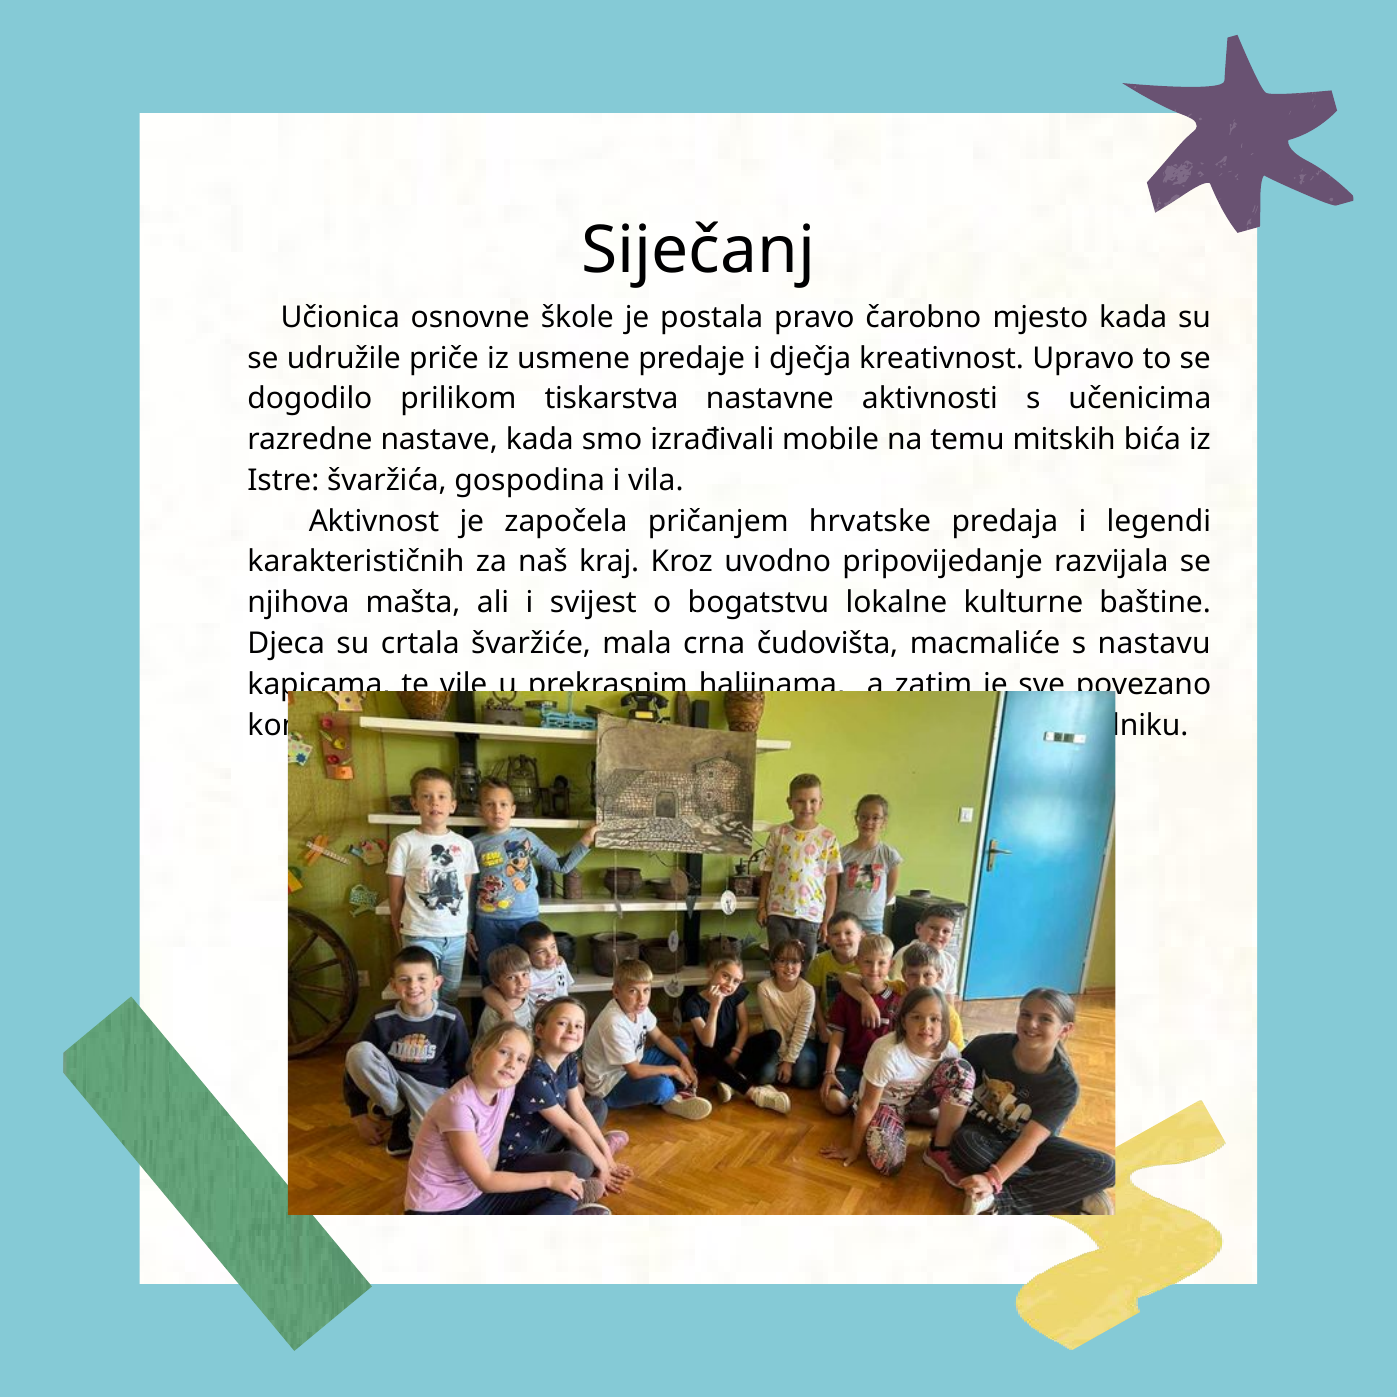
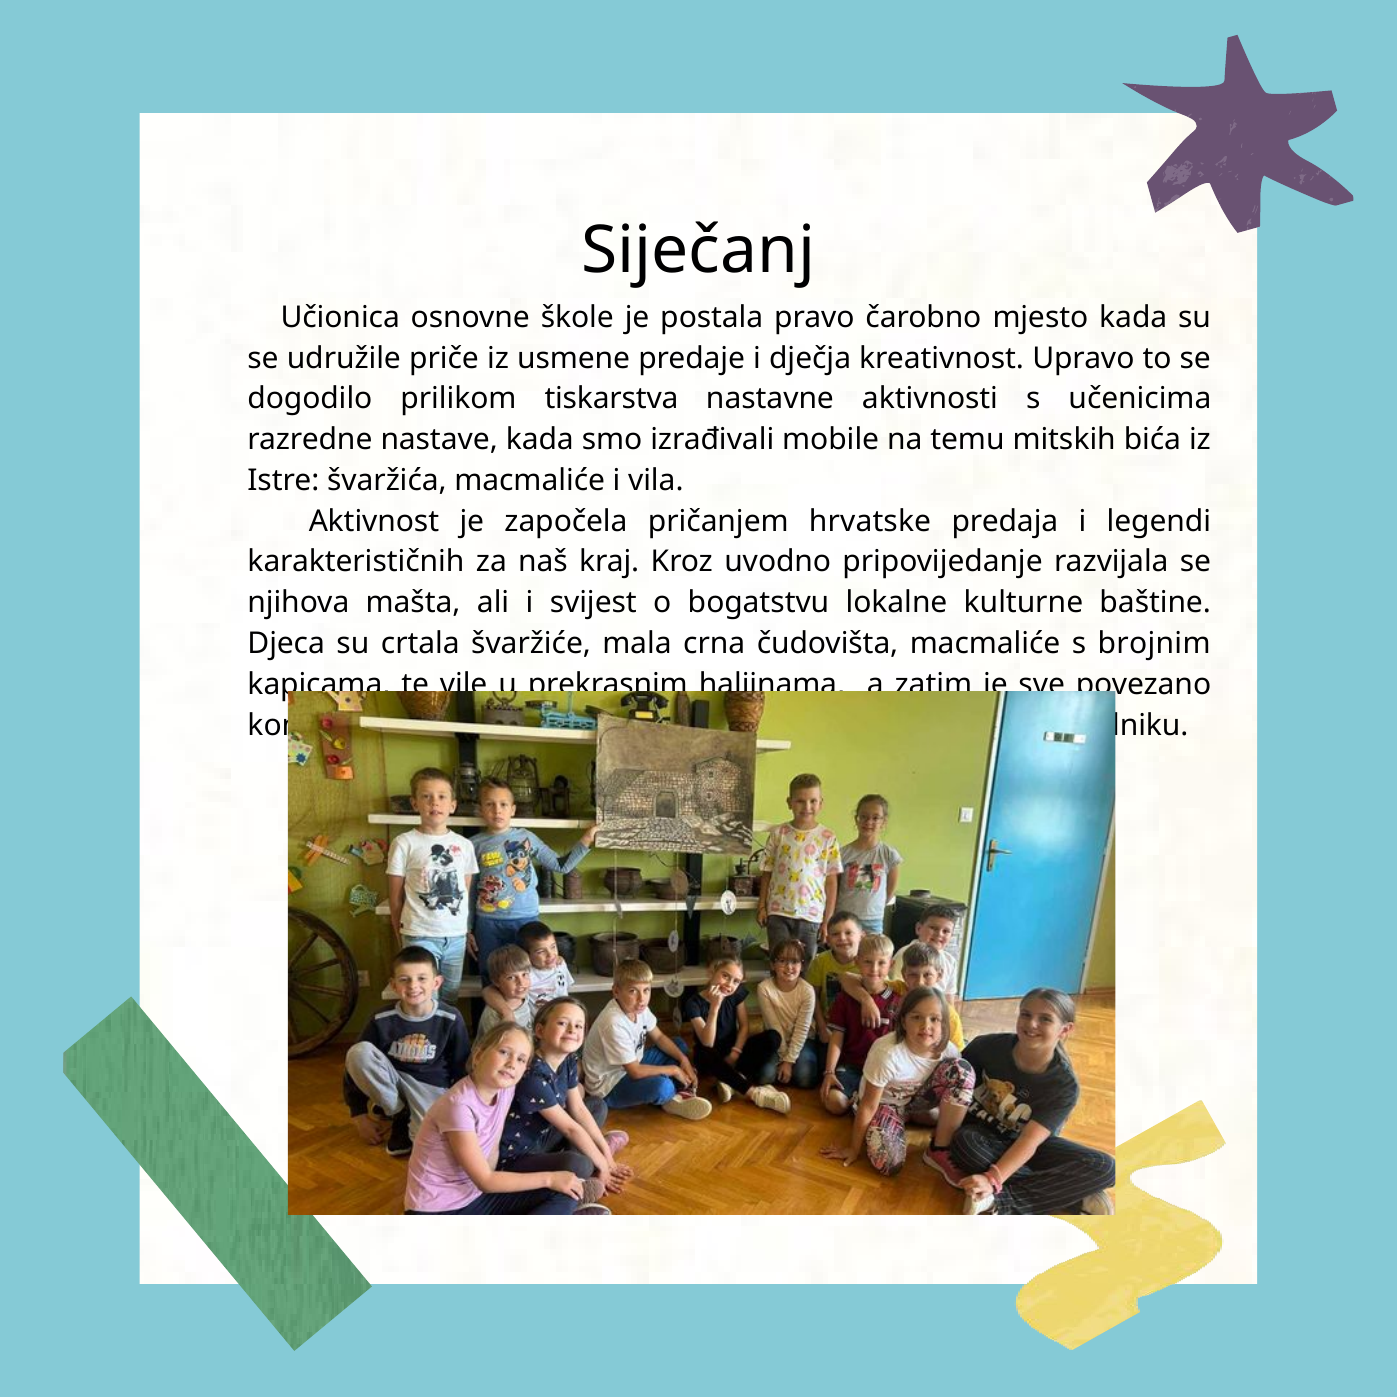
švaržića gospodina: gospodina -> macmaliće
nastavu: nastavu -> brojnim
